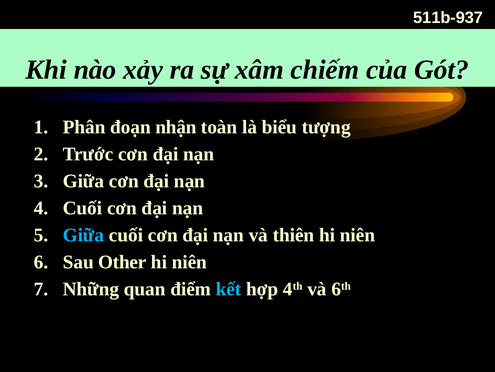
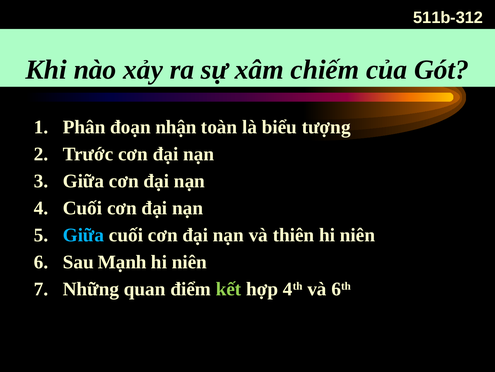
511b-937: 511b-937 -> 511b-312
Other: Other -> Mạnh
kết colour: light blue -> light green
